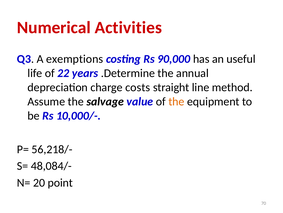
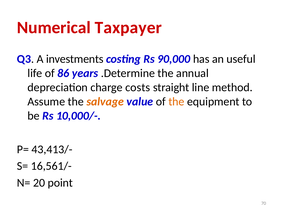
Activities: Activities -> Taxpayer
exemptions: exemptions -> investments
22: 22 -> 86
salvage colour: black -> orange
56,218/-: 56,218/- -> 43,413/-
48,084/-: 48,084/- -> 16,561/-
